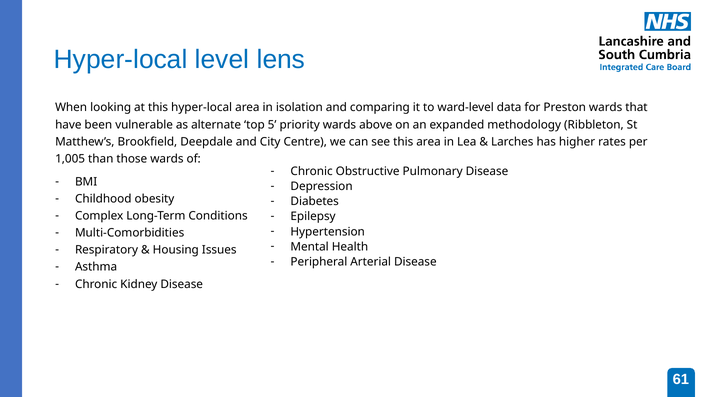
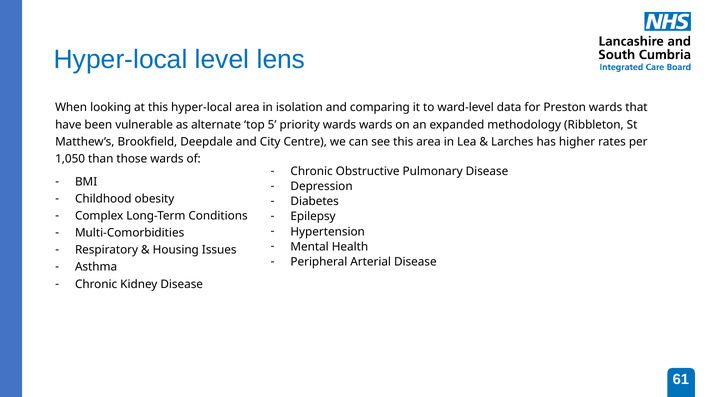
wards above: above -> wards
1,005: 1,005 -> 1,050
